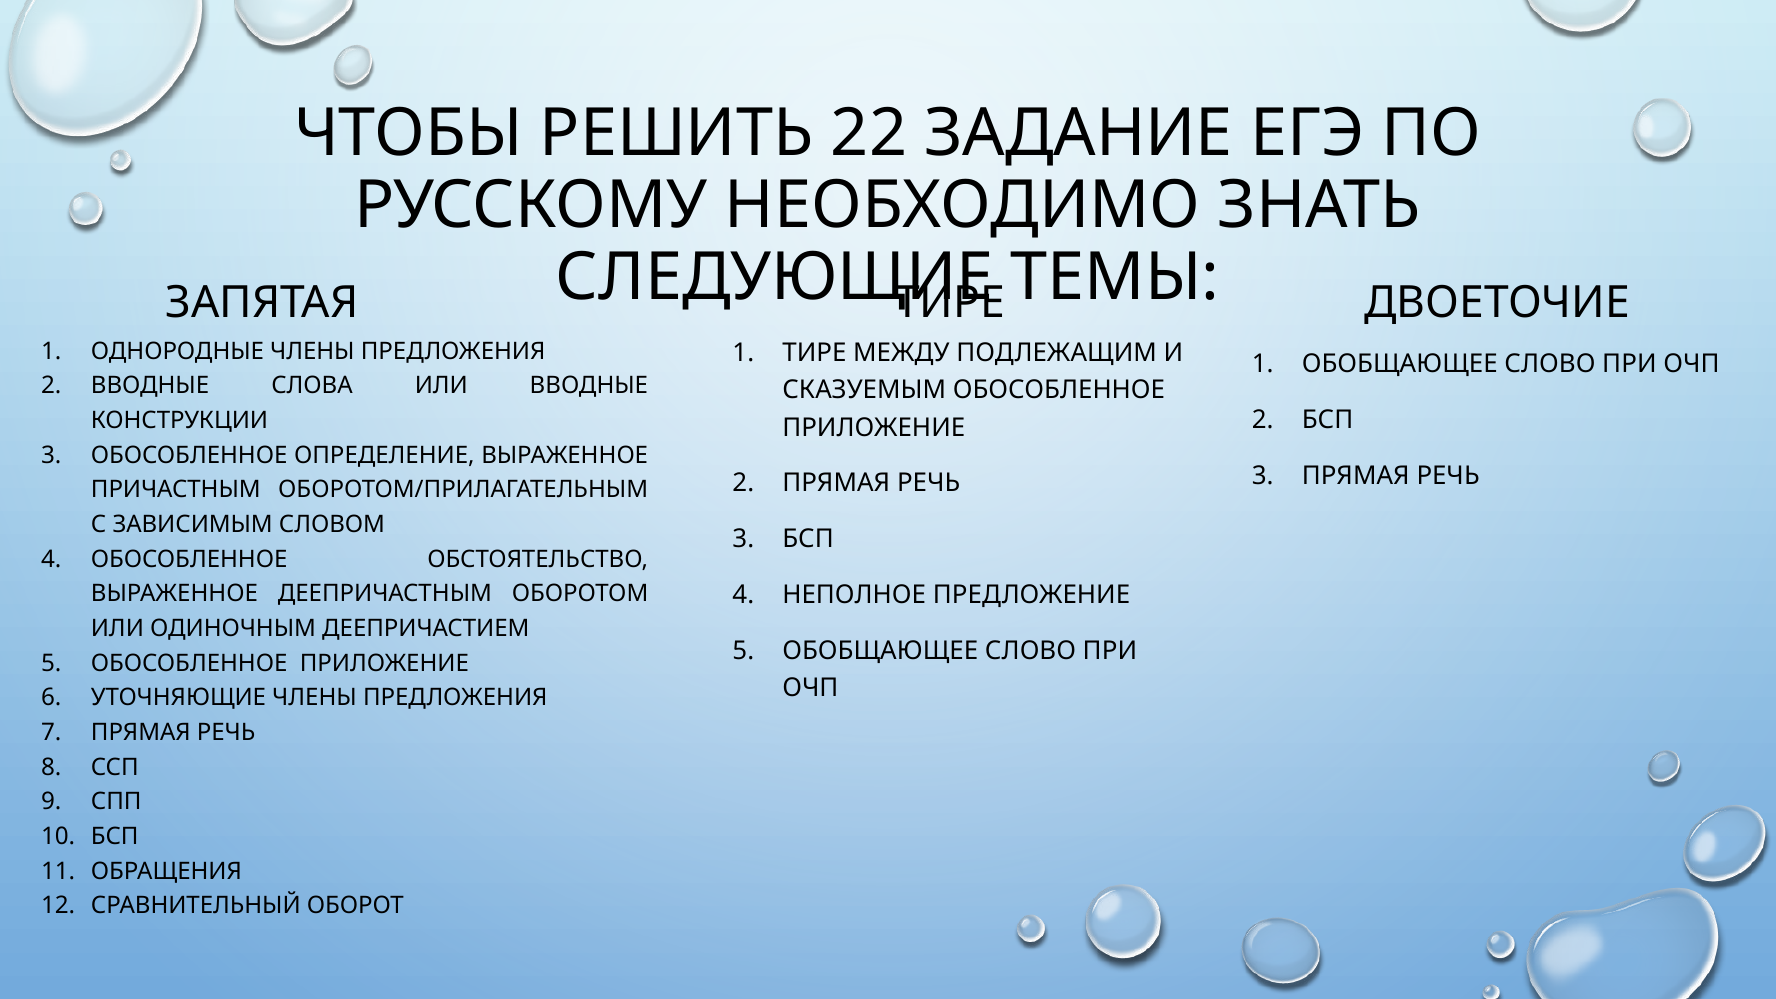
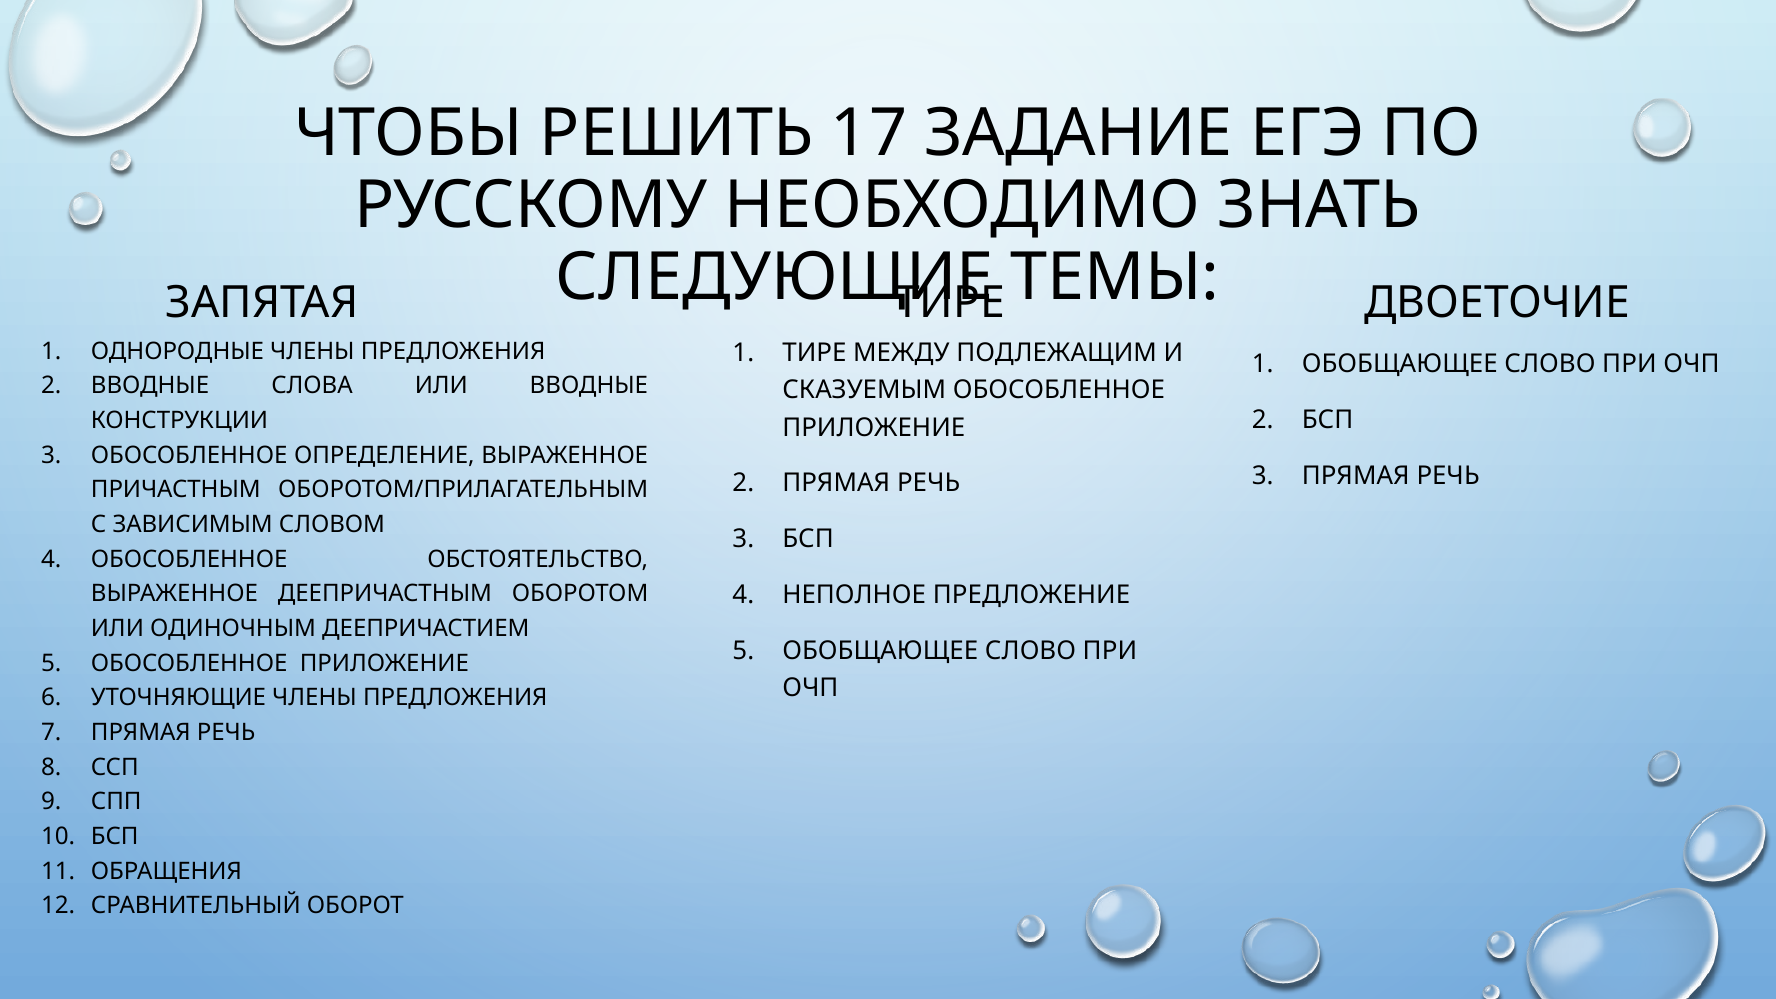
22: 22 -> 17
